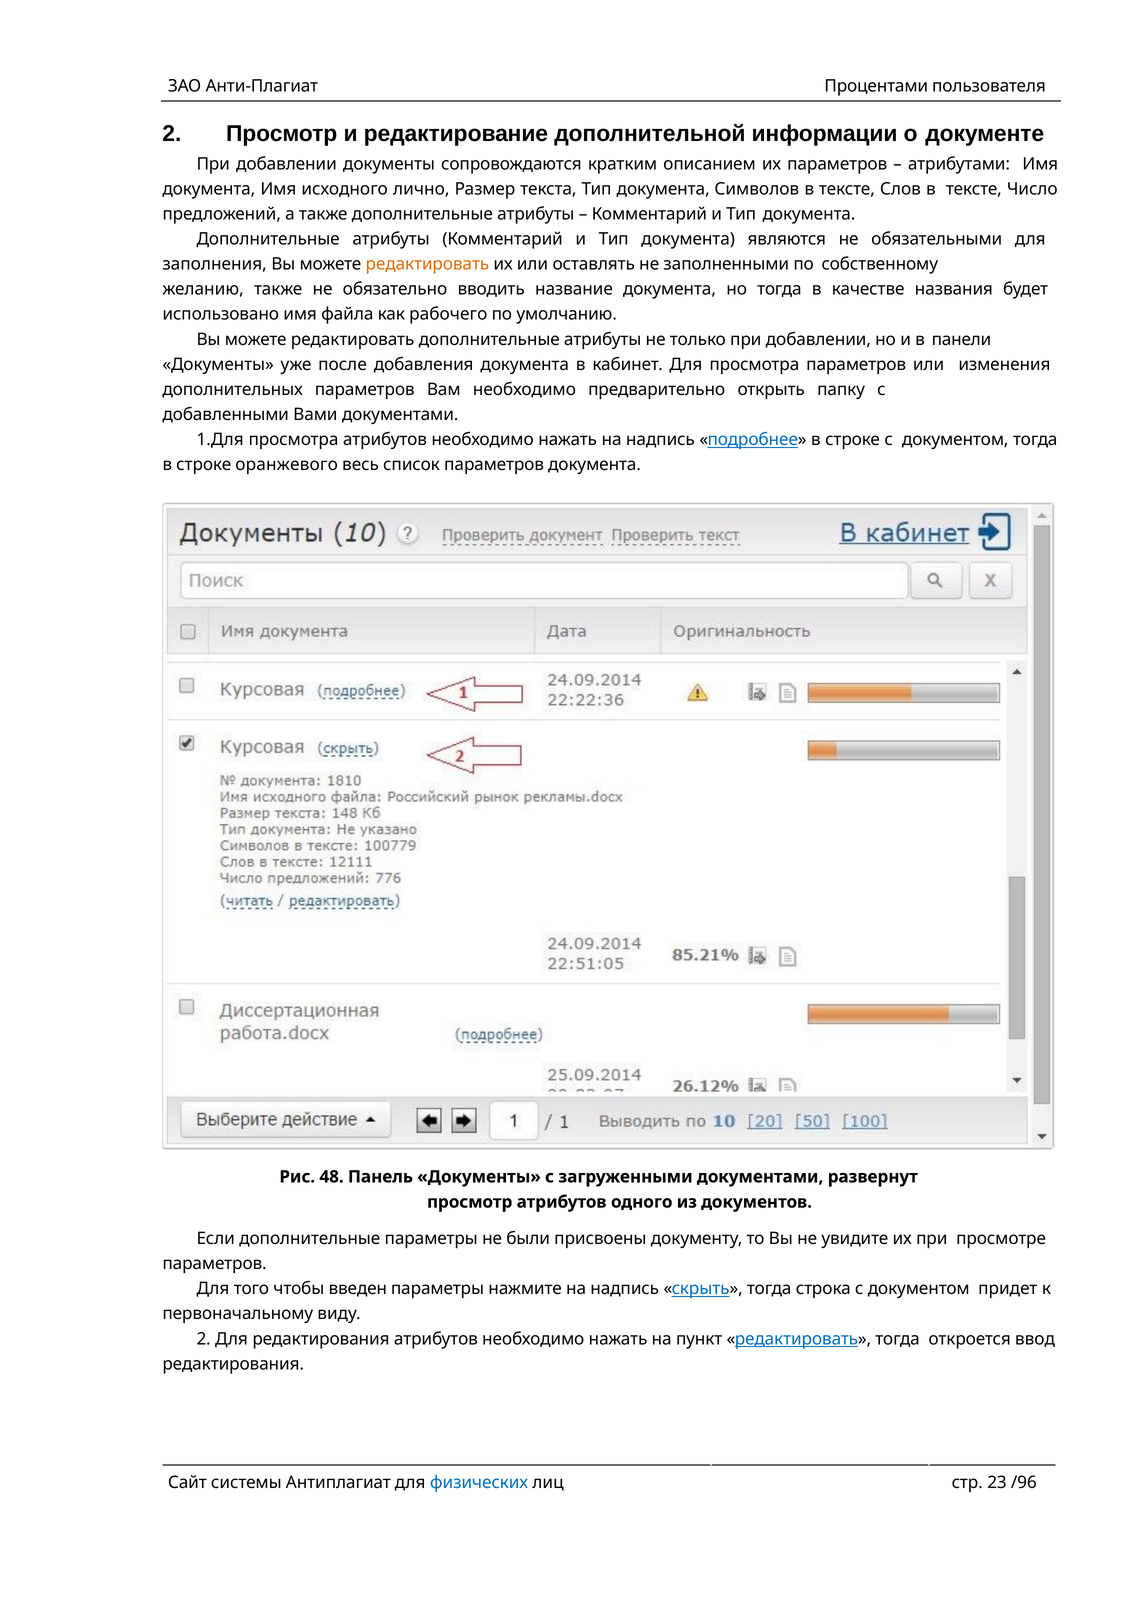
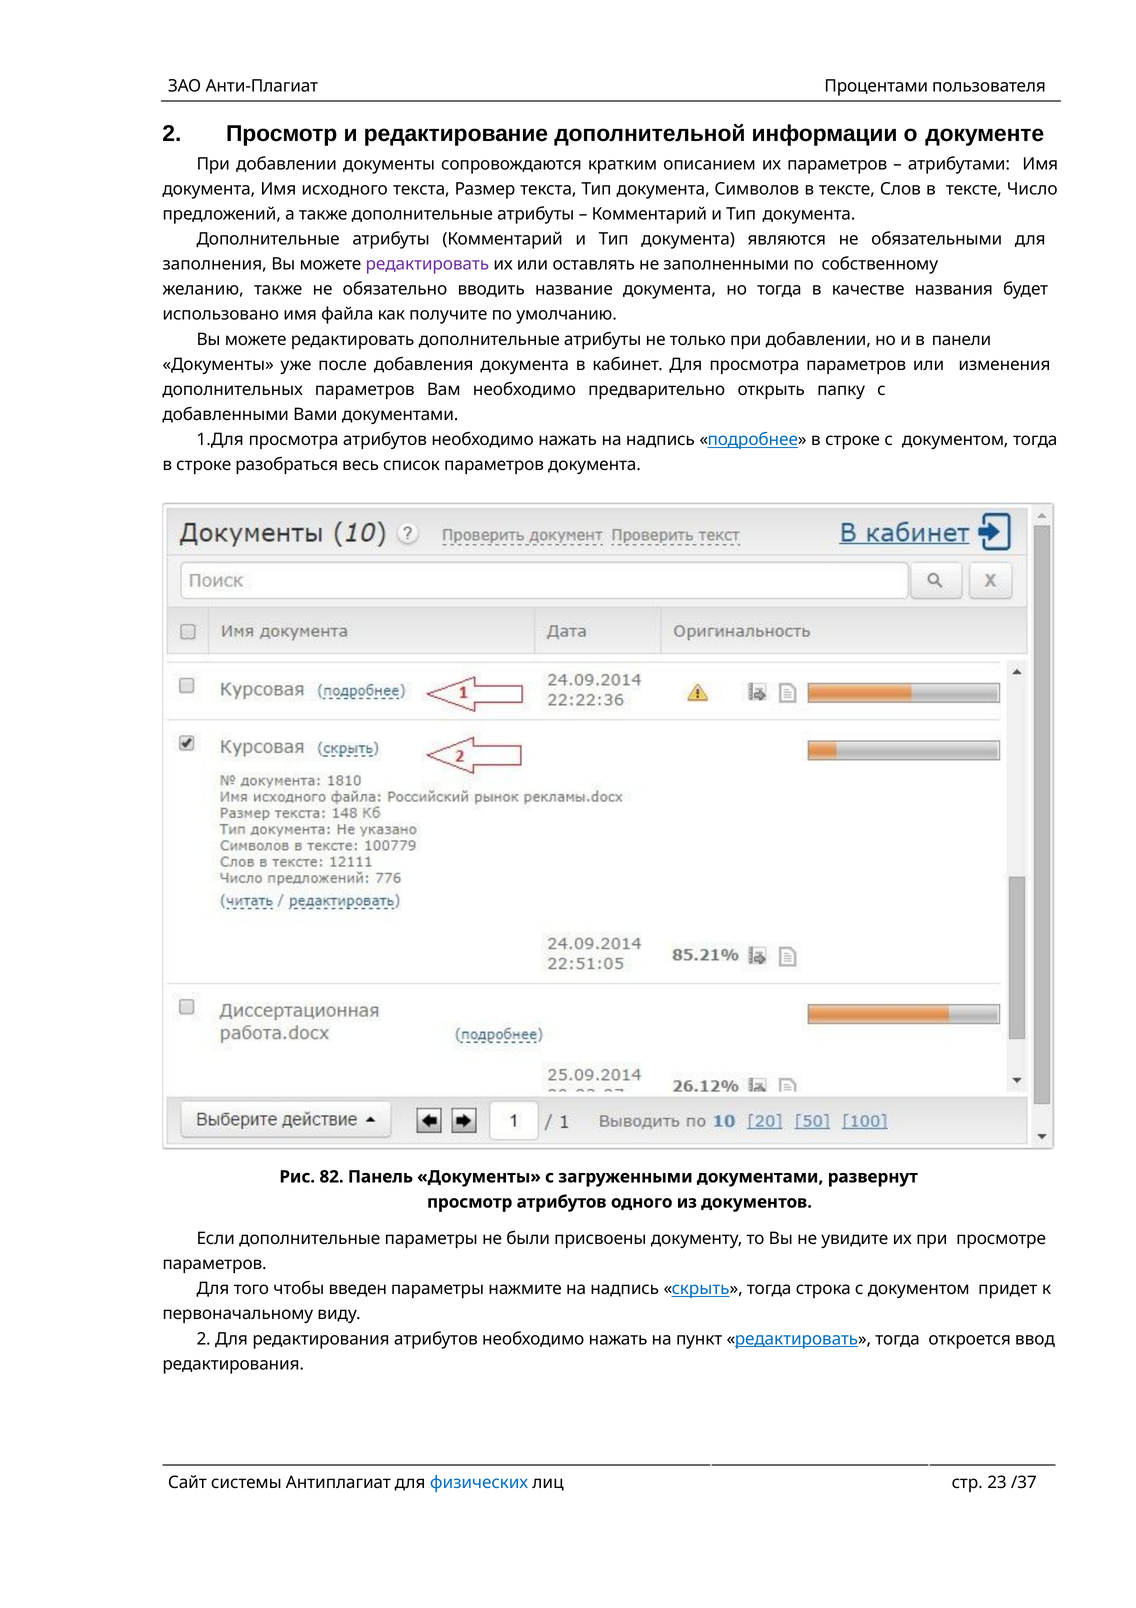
исходного лично: лично -> текста
редактировать at (427, 264) colour: orange -> purple
рабочего: рабочего -> получите
оранжевого: оранжевого -> разобраться
48: 48 -> 82
/96: /96 -> /37
